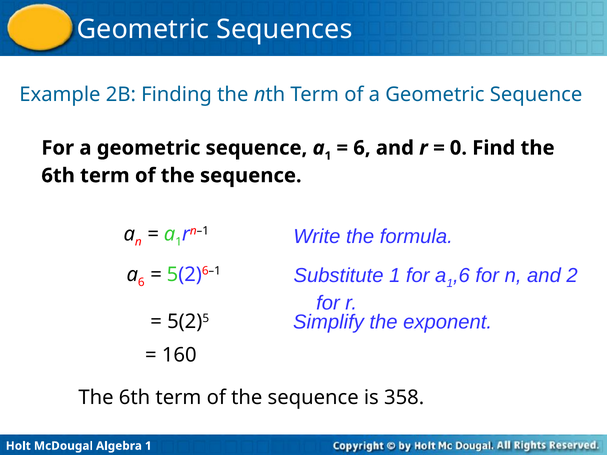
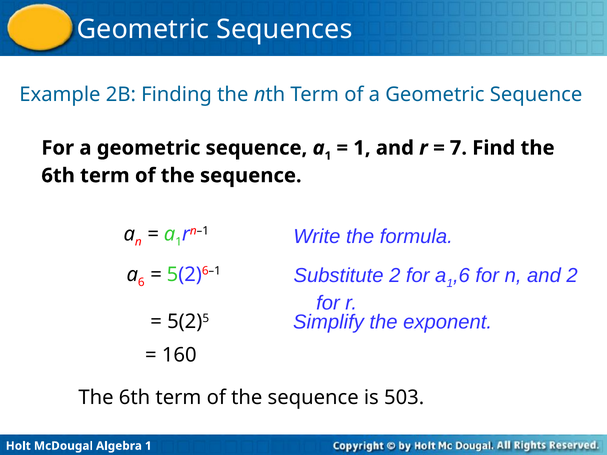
6 at (362, 148): 6 -> 1
0: 0 -> 7
Substitute 1: 1 -> 2
358: 358 -> 503
